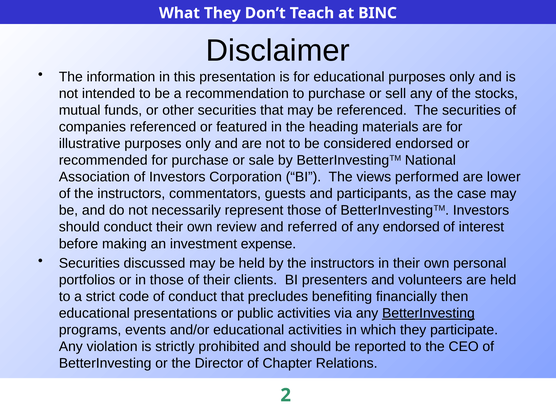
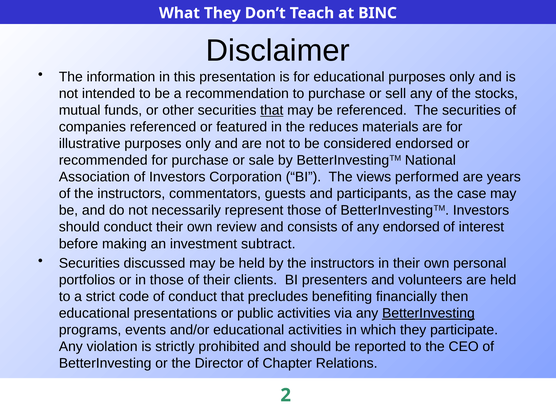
that at (272, 110) underline: none -> present
heading: heading -> reduces
lower: lower -> years
referred: referred -> consists
expense: expense -> subtract
